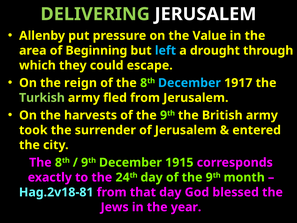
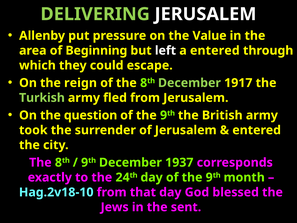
left colour: light blue -> white
a drought: drought -> entered
December at (189, 83) colour: light blue -> light green
harvests: harvests -> question
1915: 1915 -> 1937
Hag.2v18-81: Hag.2v18-81 -> Hag.2v18-10
year: year -> sent
